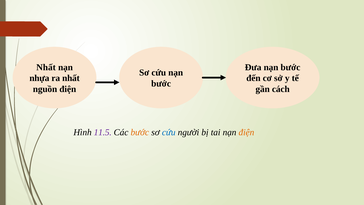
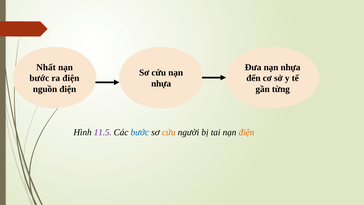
Đưa nạn bước: bước -> nhựa
nhựa at (39, 78): nhựa -> bước
ra nhất: nhất -> điện
bước at (161, 84): bước -> nhựa
cách: cách -> từng
bước at (140, 132) colour: orange -> blue
cứu at (169, 132) colour: blue -> orange
